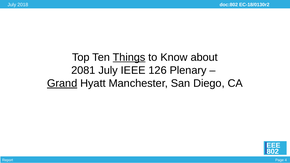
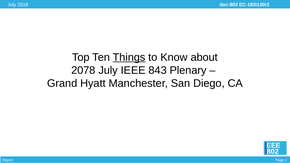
2081: 2081 -> 2078
126: 126 -> 843
Grand underline: present -> none
